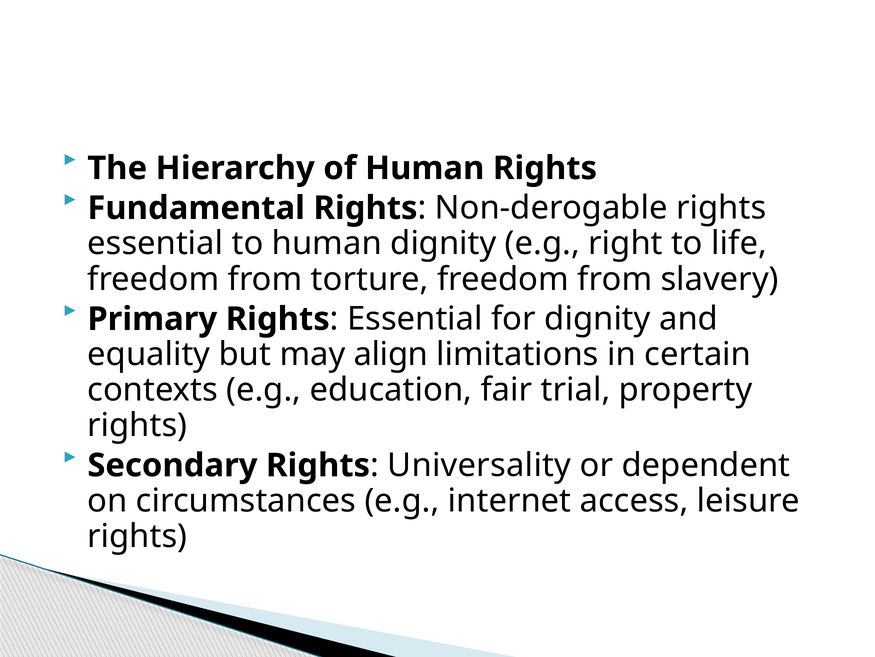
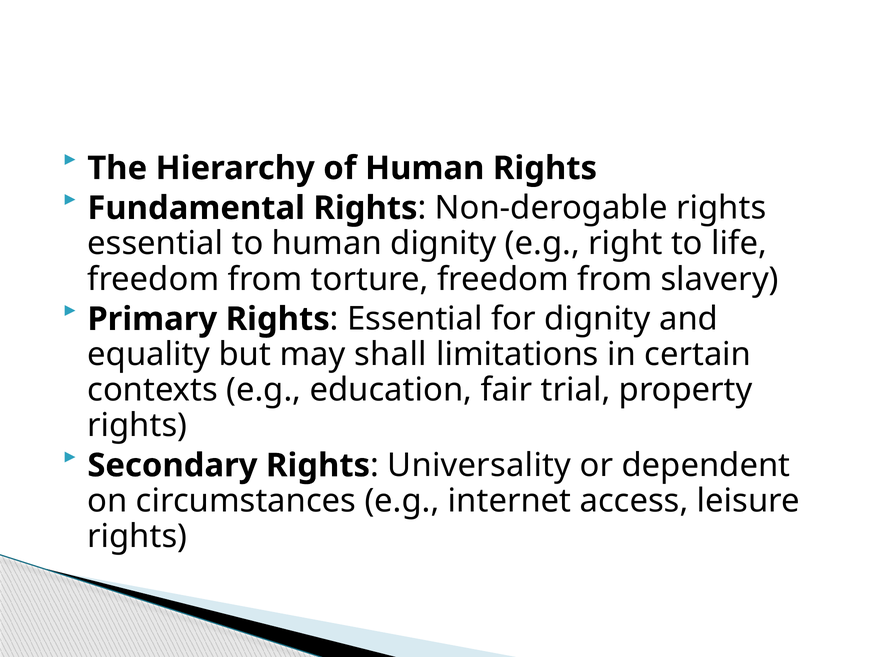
align: align -> shall
